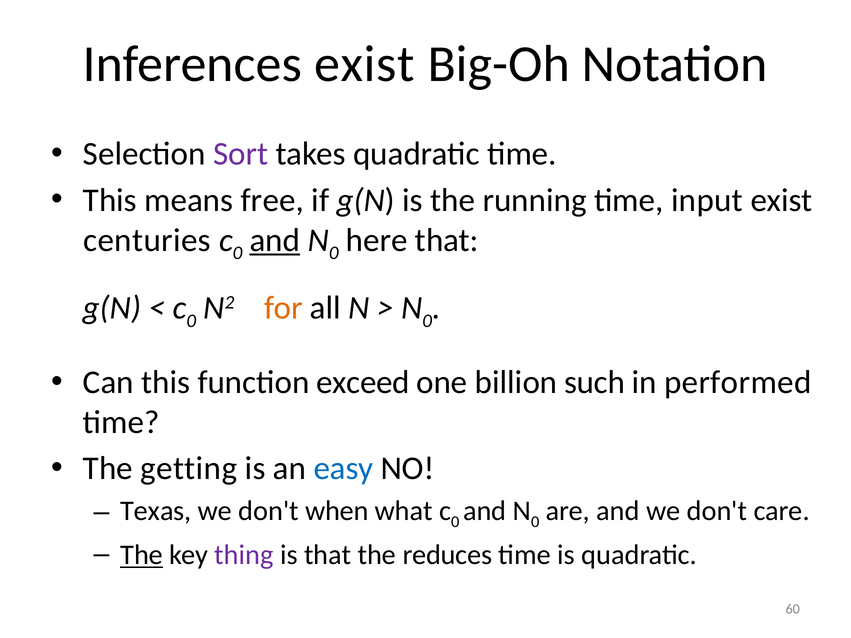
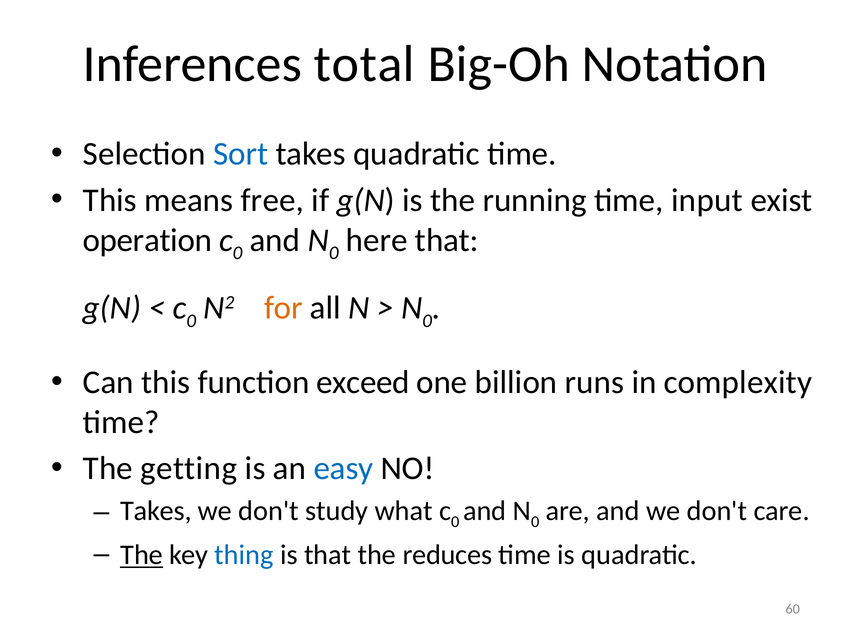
Inferences exist: exist -> total
Sort colour: purple -> blue
centuries: centuries -> operation
and at (275, 240) underline: present -> none
such: such -> runs
performed: performed -> complexity
Texas at (156, 511): Texas -> Takes
when: when -> study
thing colour: purple -> blue
